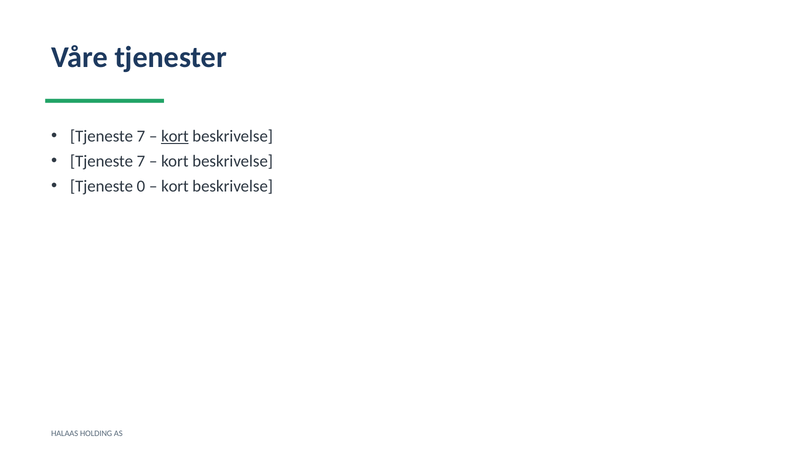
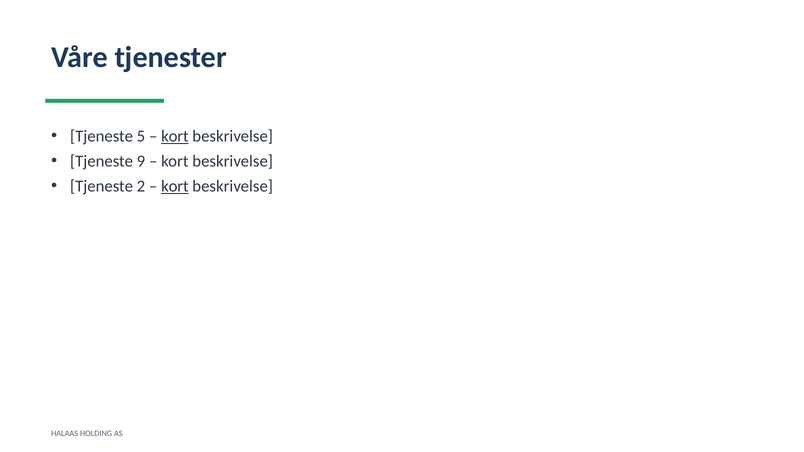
7 at (141, 136): 7 -> 5
7 at (141, 161): 7 -> 9
0: 0 -> 2
kort at (175, 186) underline: none -> present
